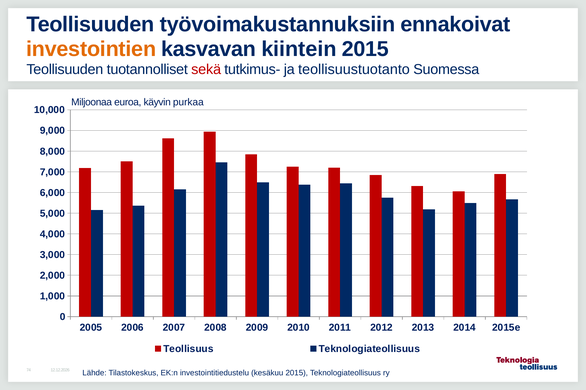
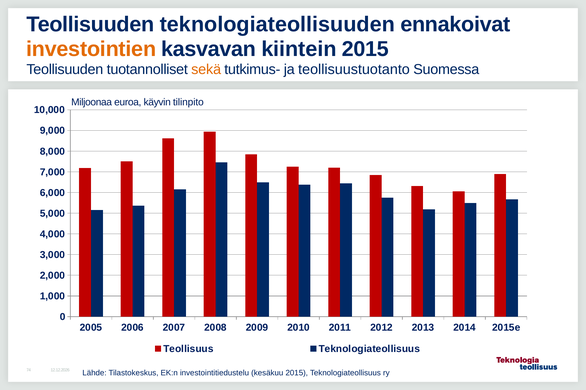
työvoimakustannuksiin: työvoimakustannuksiin -> teknologiateollisuuden
sekä colour: red -> orange
purkaa: purkaa -> tilinpito
